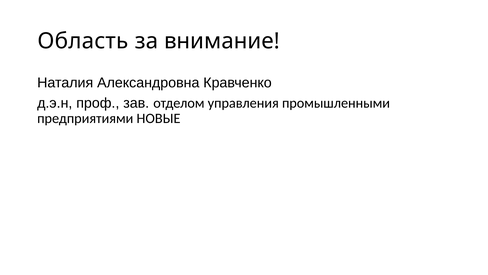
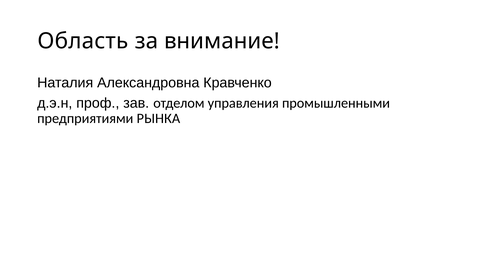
НОВЫЕ: НОВЫЕ -> РЫНКА
